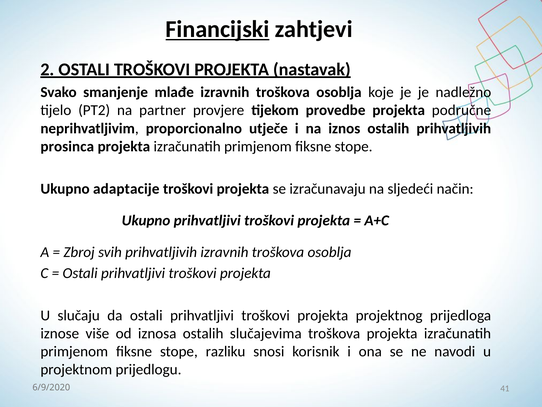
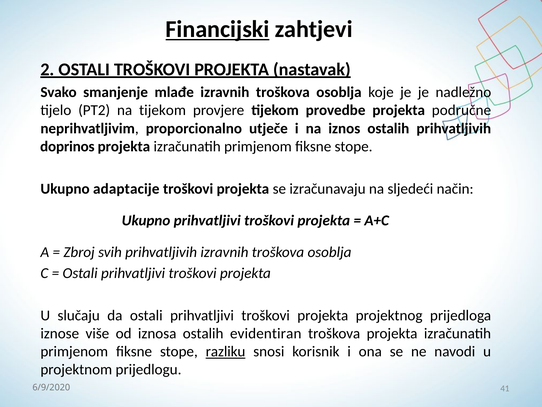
na partner: partner -> tijekom
prosinca: prosinca -> doprinos
slučajevima: slučajevima -> evidentiran
razliku underline: none -> present
